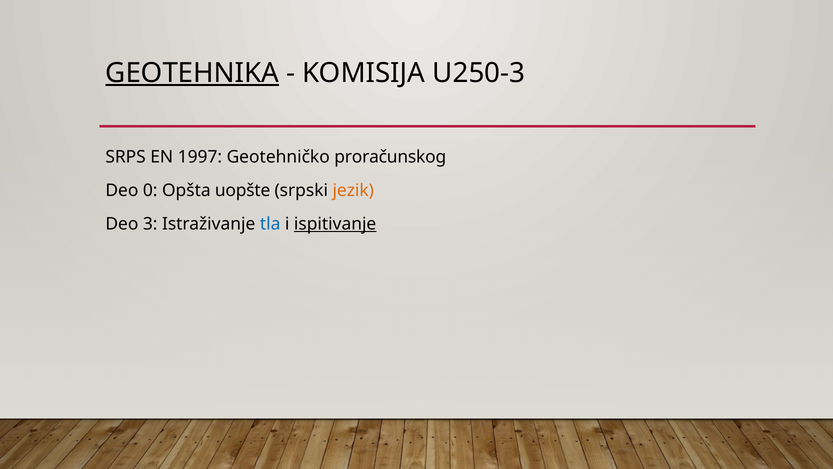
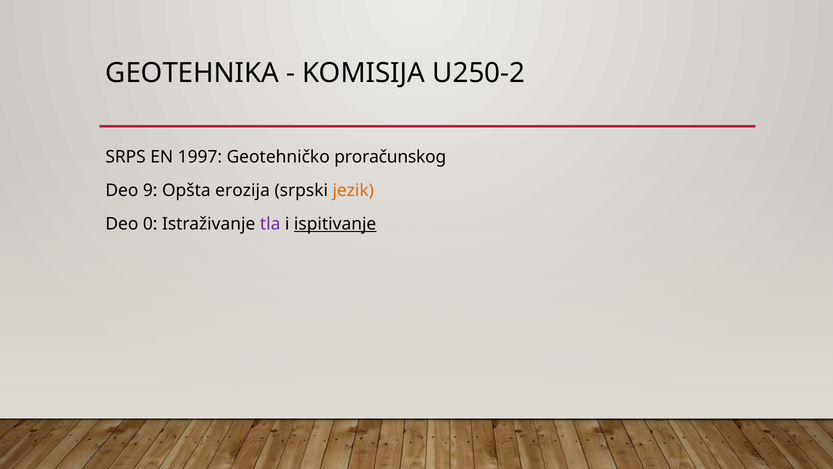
GEOTEHNIKA underline: present -> none
U250-3: U250-3 -> U250-2
0: 0 -> 9
uopšte: uopšte -> erozija
3: 3 -> 0
tla colour: blue -> purple
